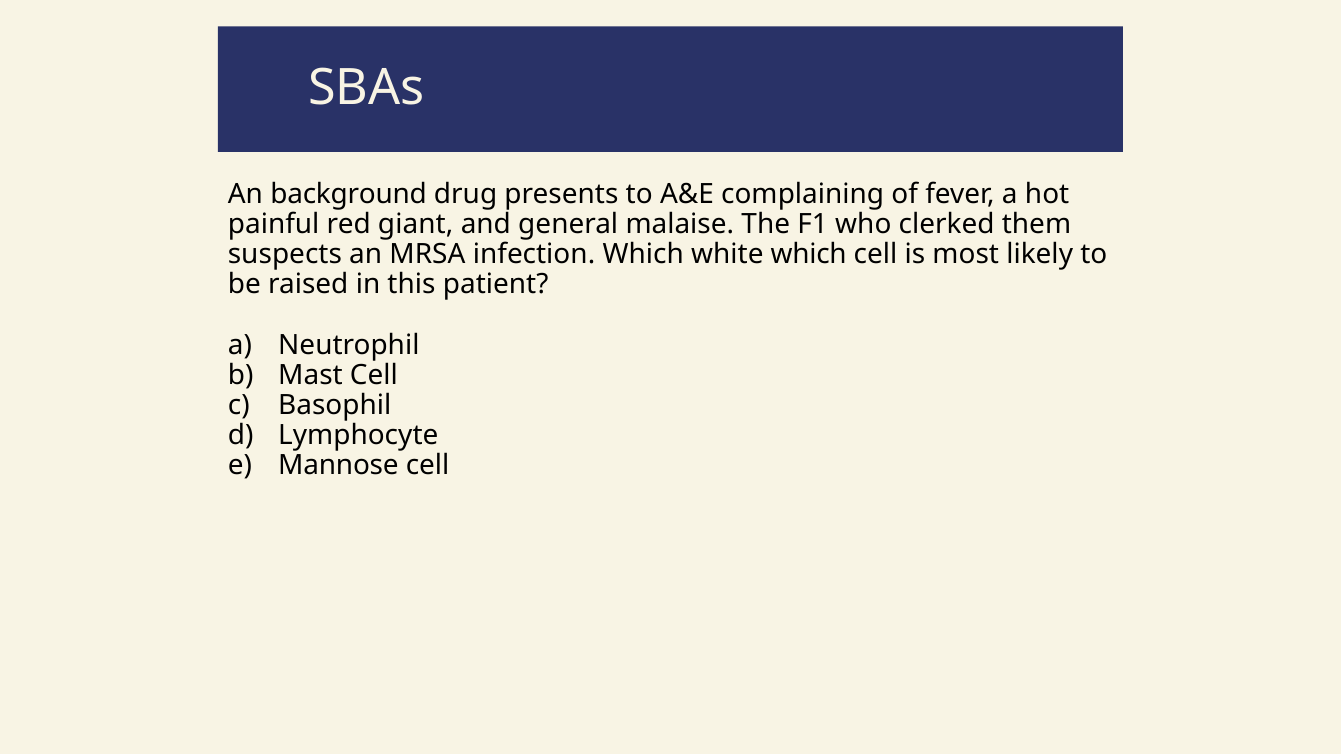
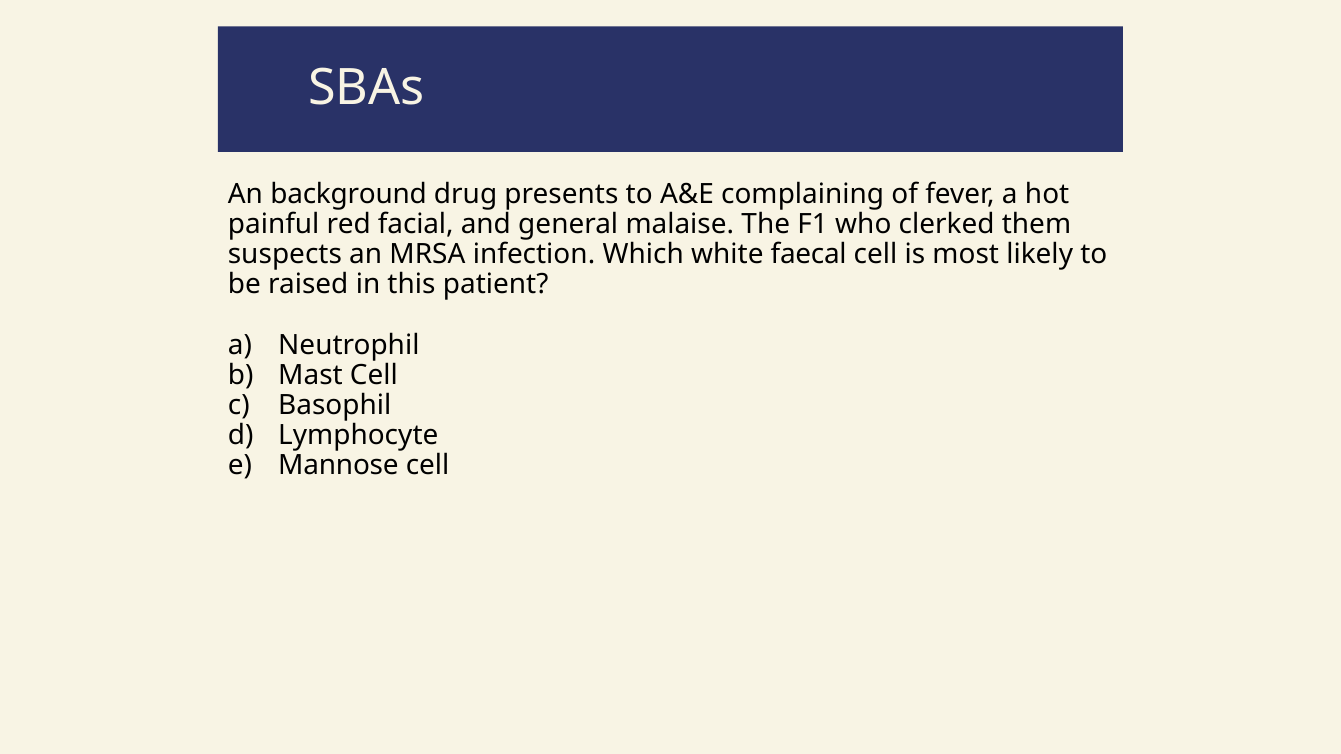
giant: giant -> facial
white which: which -> faecal
